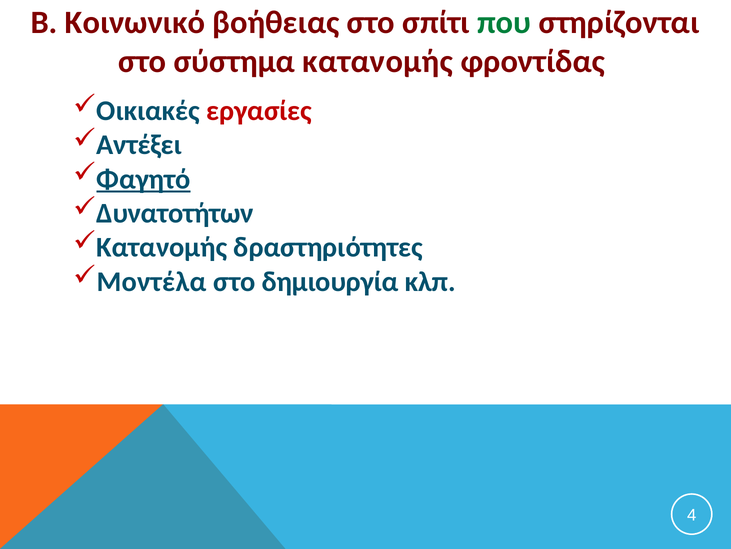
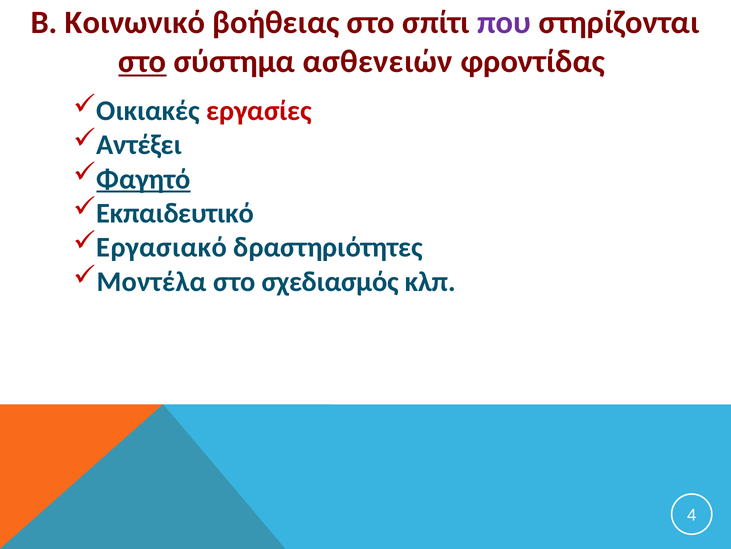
που colour: green -> purple
στο at (142, 61) underline: none -> present
σύστημα κατανομής: κατανομής -> ασθενειών
Δυνατοτήτων: Δυνατοτήτων -> Εκπαιδευτικό
Κατανομής at (162, 247): Κατανομής -> Εργασιακό
δημιουργία: δημιουργία -> σχεδιασμός
